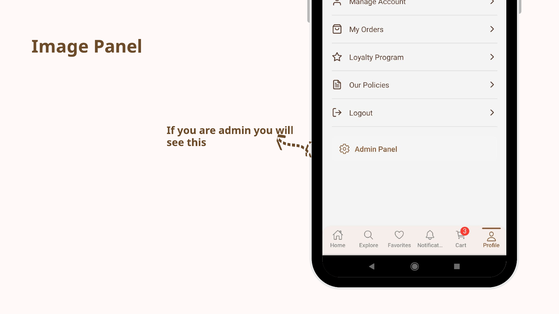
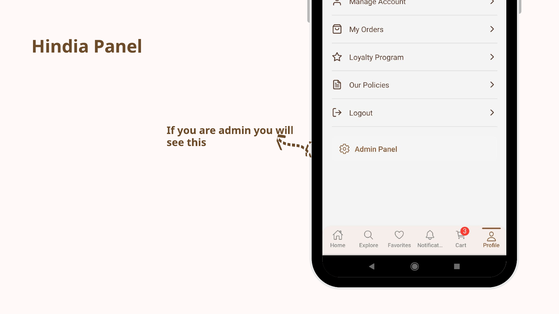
Image: Image -> Hindia
